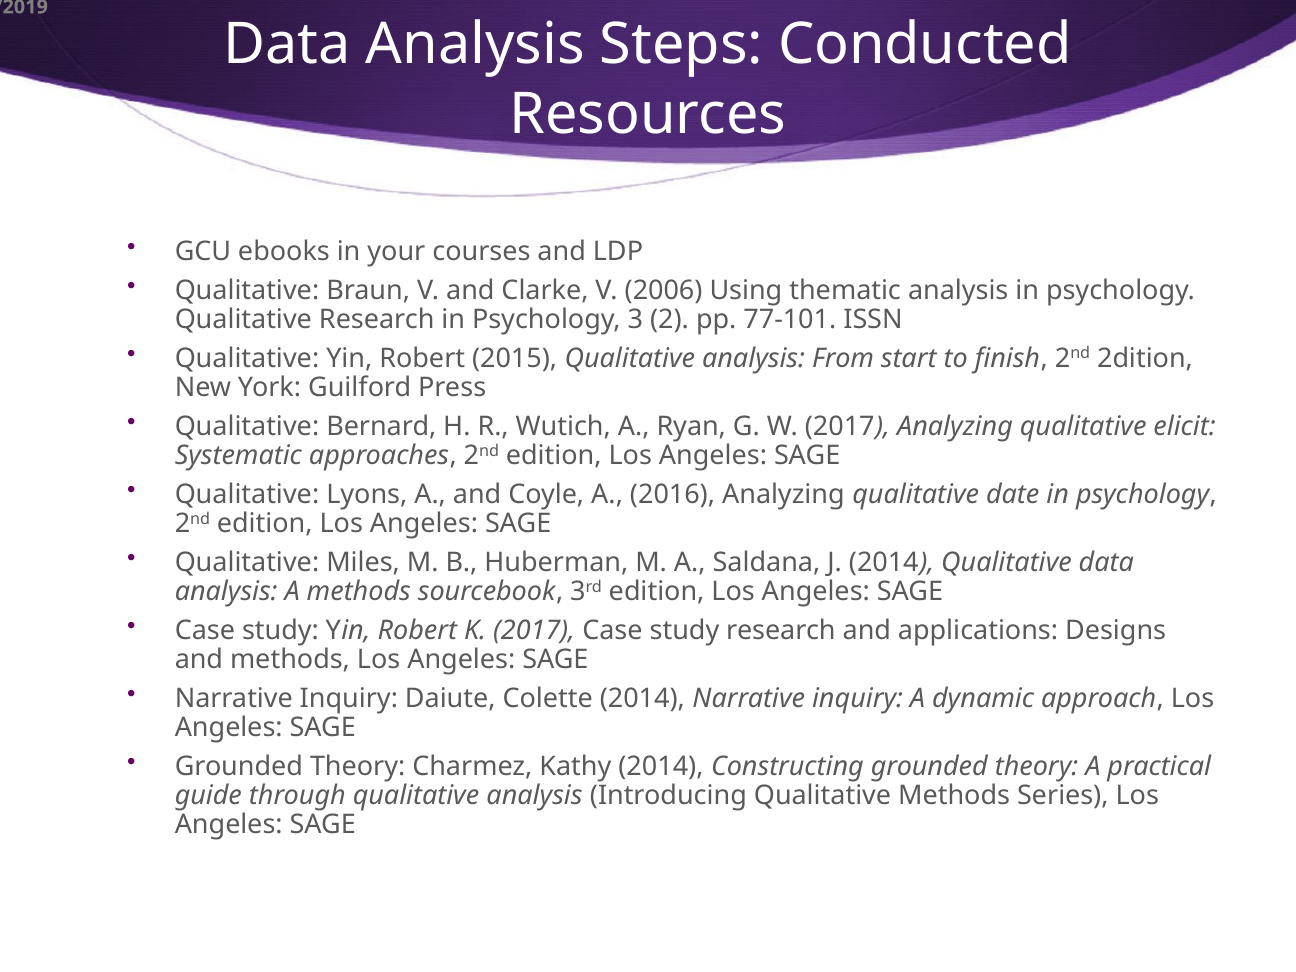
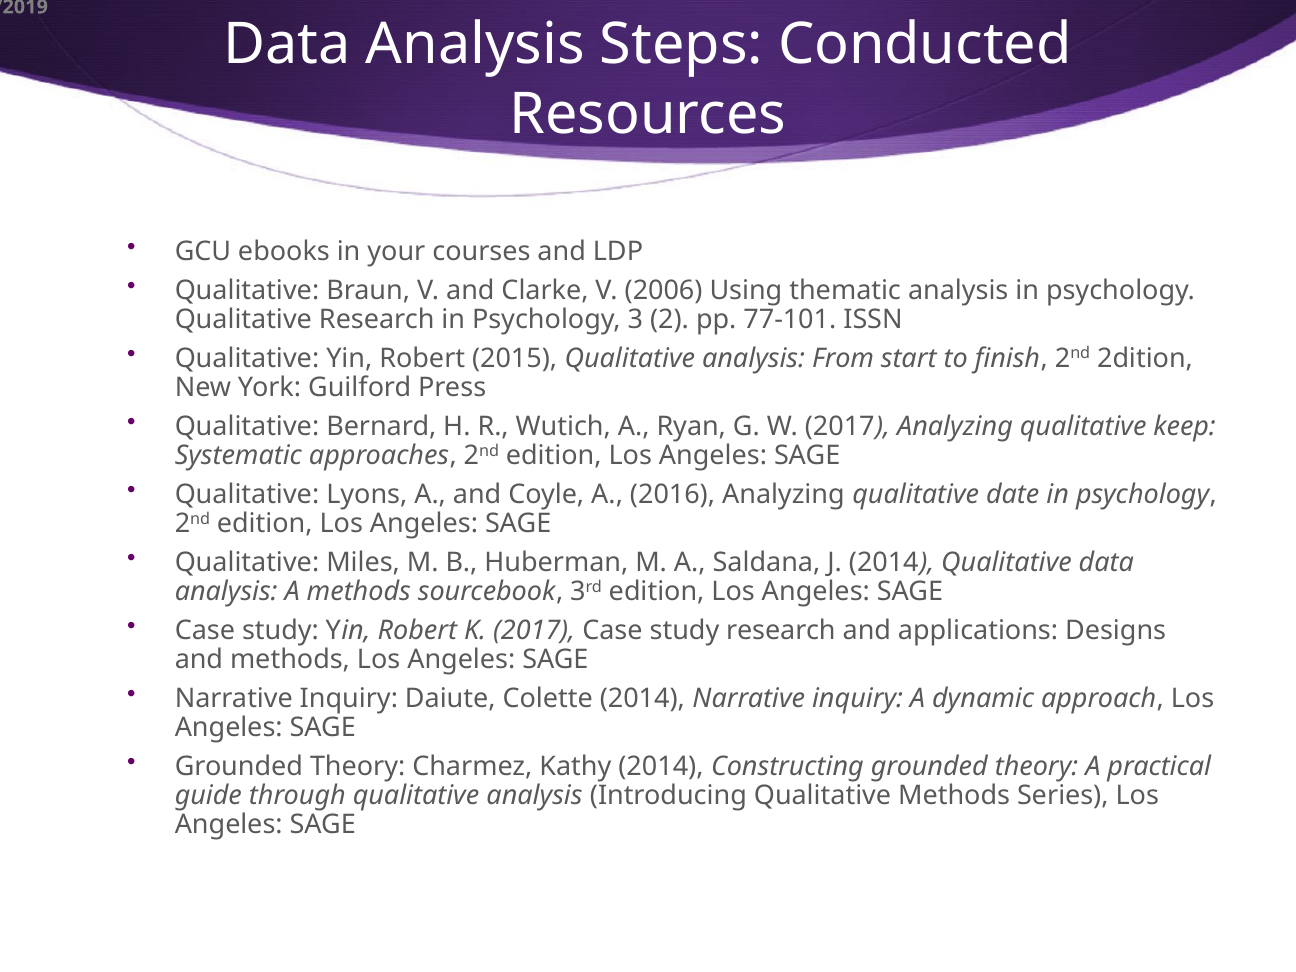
elicit: elicit -> keep
